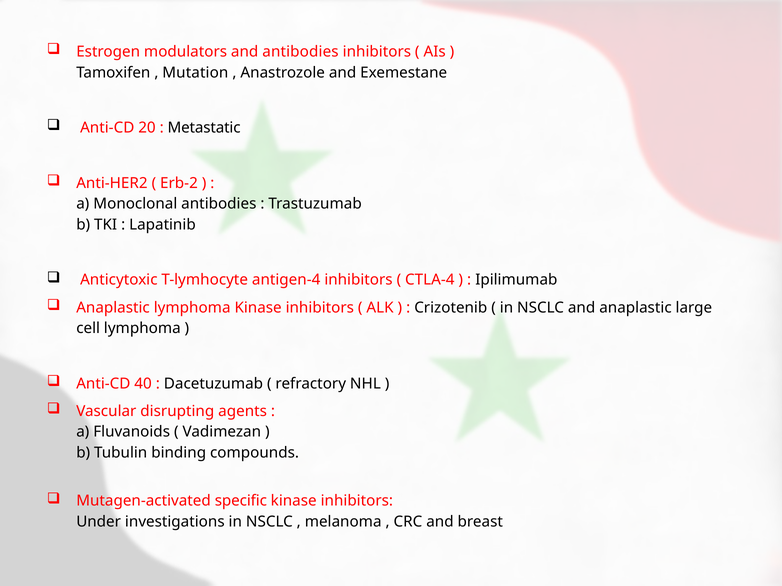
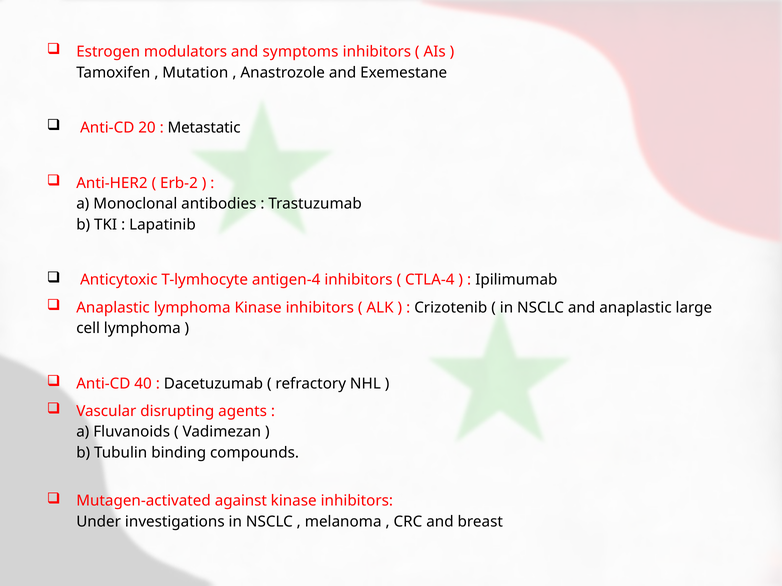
and antibodies: antibodies -> symptoms
specific: specific -> against
